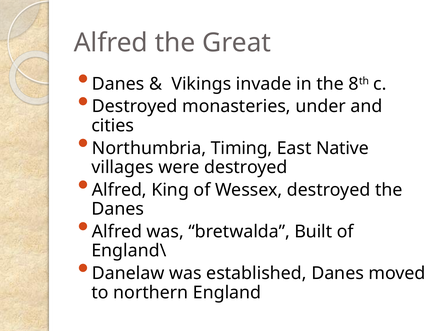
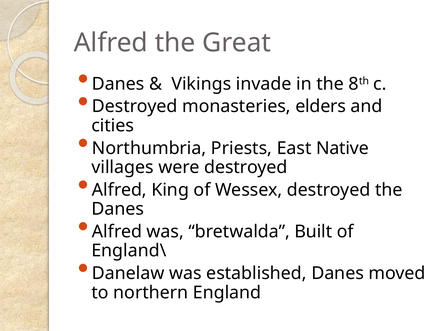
under: under -> elders
Timing: Timing -> Priests
